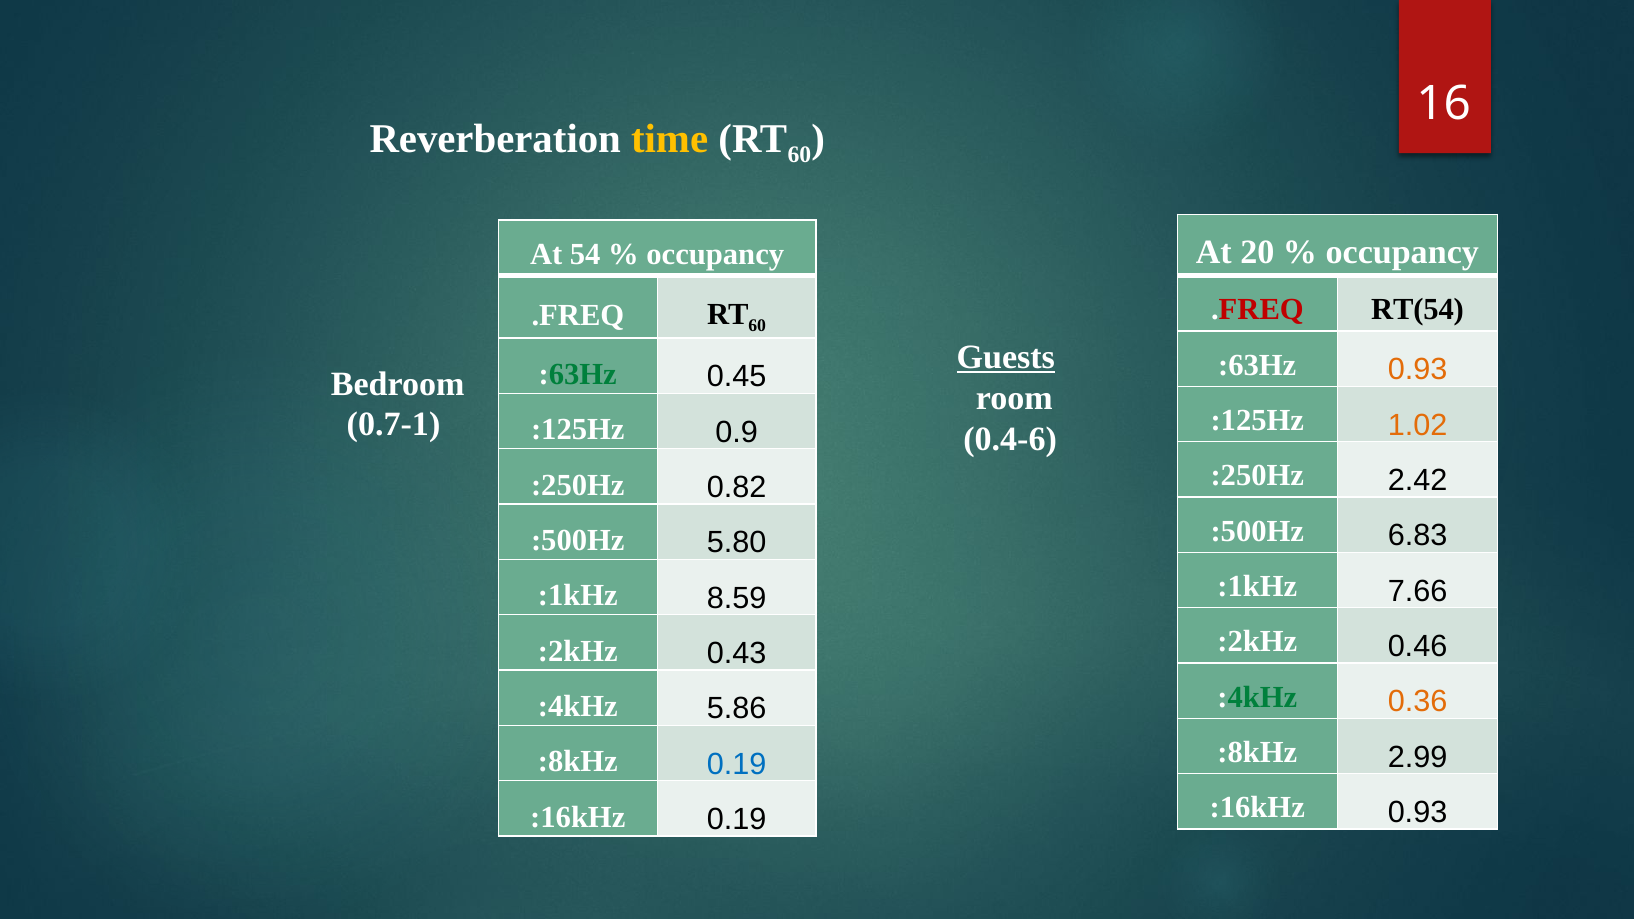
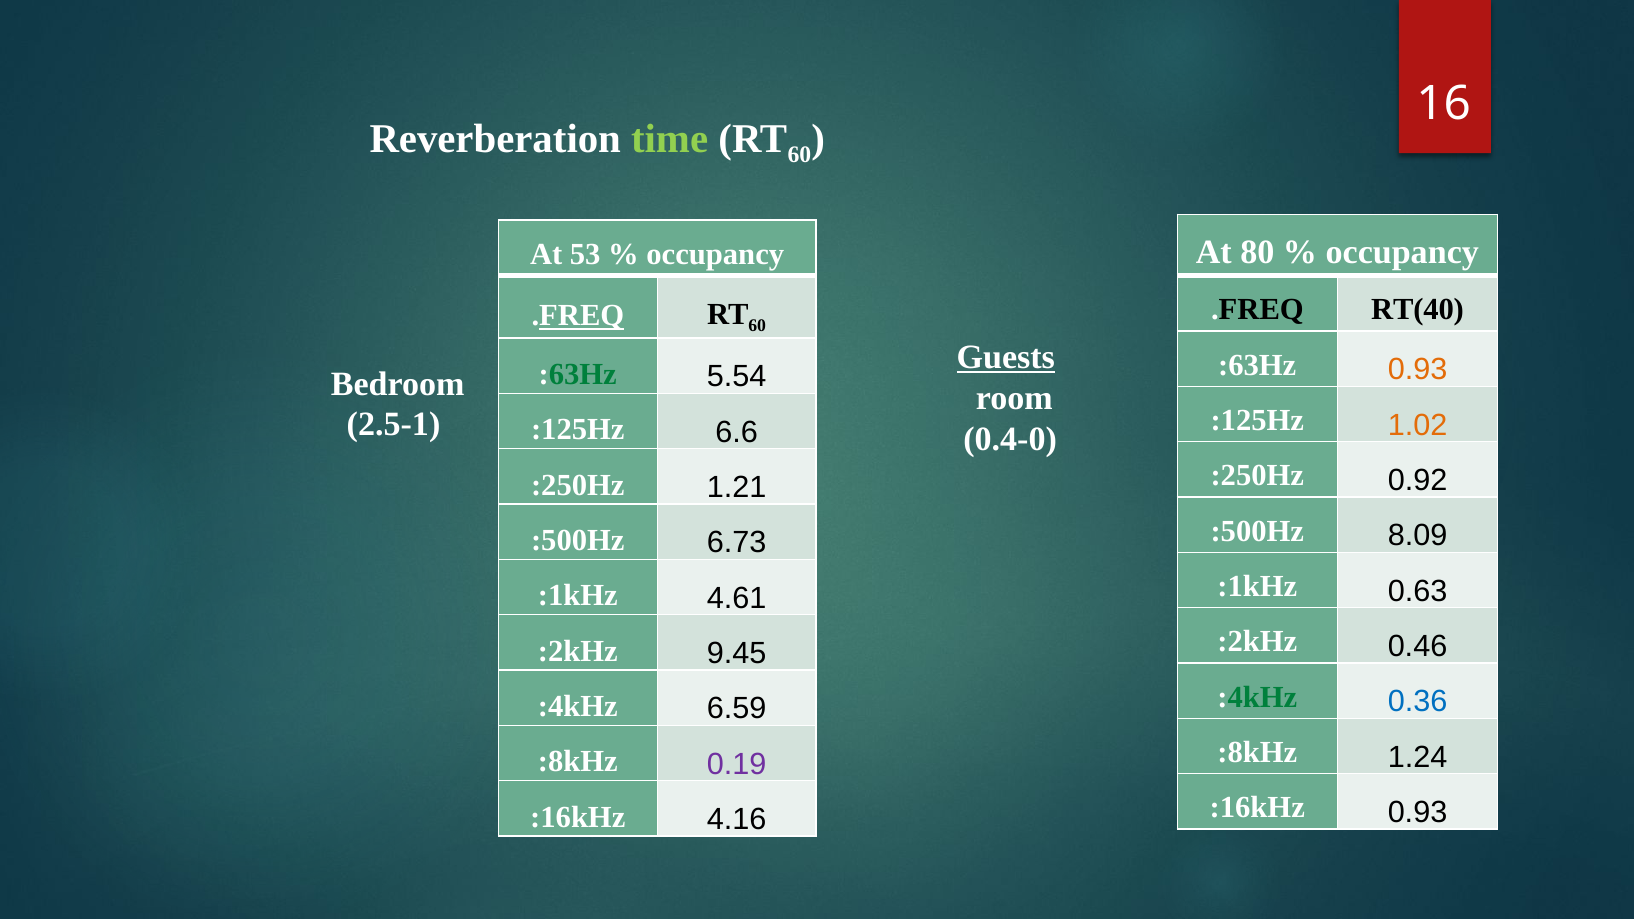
time colour: yellow -> light green
20: 20 -> 80
54: 54 -> 53
FREQ at (1261, 310) colour: red -> black
RT(54: RT(54 -> RT(40
FREQ at (582, 315) underline: none -> present
0.45: 0.45 -> 5.54
0.7-1: 0.7-1 -> 2.5-1
0.9: 0.9 -> 6.6
0.4-6: 0.4-6 -> 0.4-0
2.42: 2.42 -> 0.92
0.82: 0.82 -> 1.21
6.83: 6.83 -> 8.09
5.80: 5.80 -> 6.73
7.66: 7.66 -> 0.63
8.59: 8.59 -> 4.61
0.43: 0.43 -> 9.45
0.36 colour: orange -> blue
5.86: 5.86 -> 6.59
2.99: 2.99 -> 1.24
0.19 at (737, 764) colour: blue -> purple
0.19 at (737, 820): 0.19 -> 4.16
